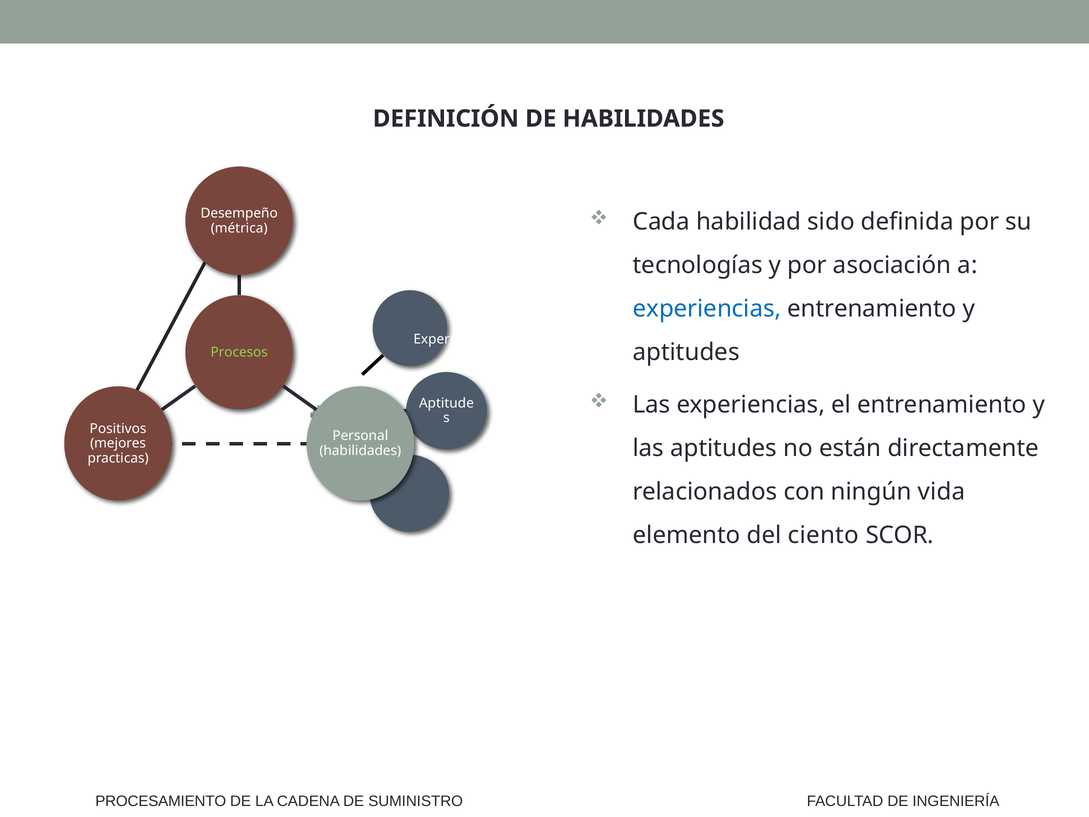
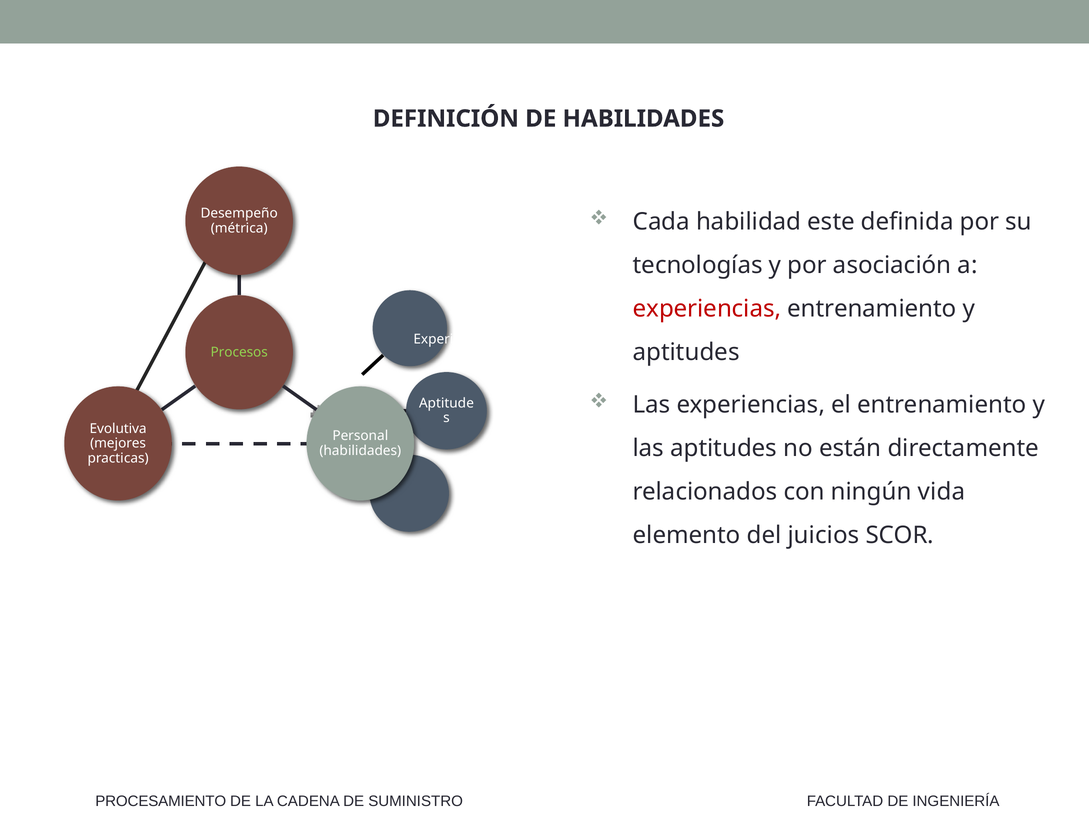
sido: sido -> este
experiencias at (707, 309) colour: blue -> red
Positivos: Positivos -> Evolutiva
ciento: ciento -> juicios
